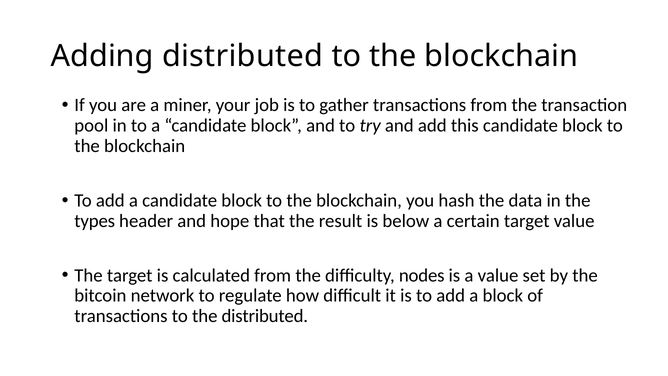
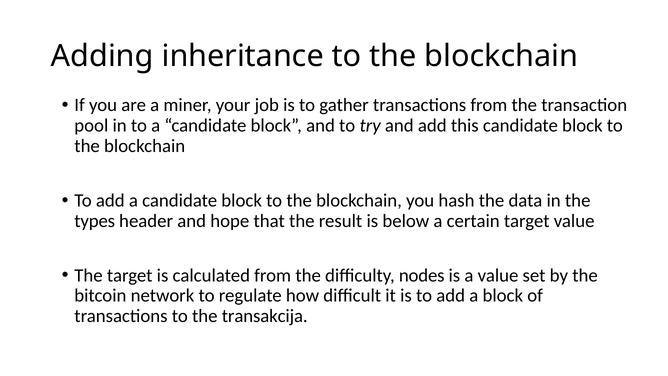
Adding distributed: distributed -> inheritance
the distributed: distributed -> transakcija
